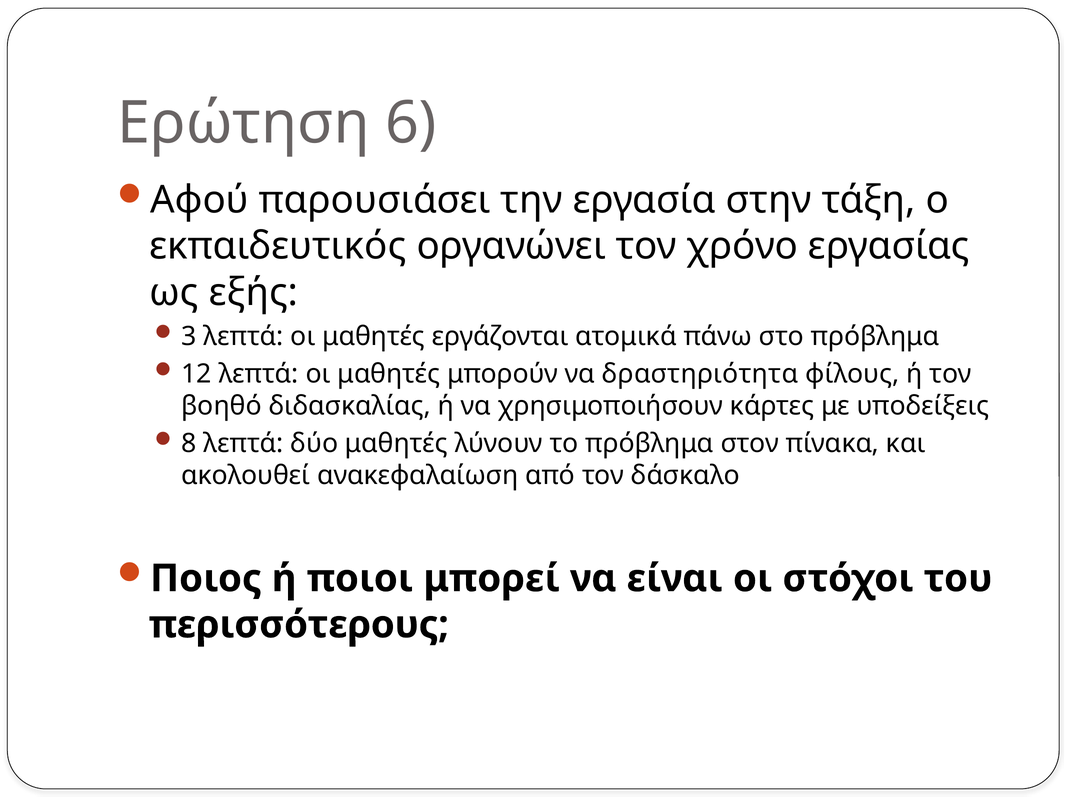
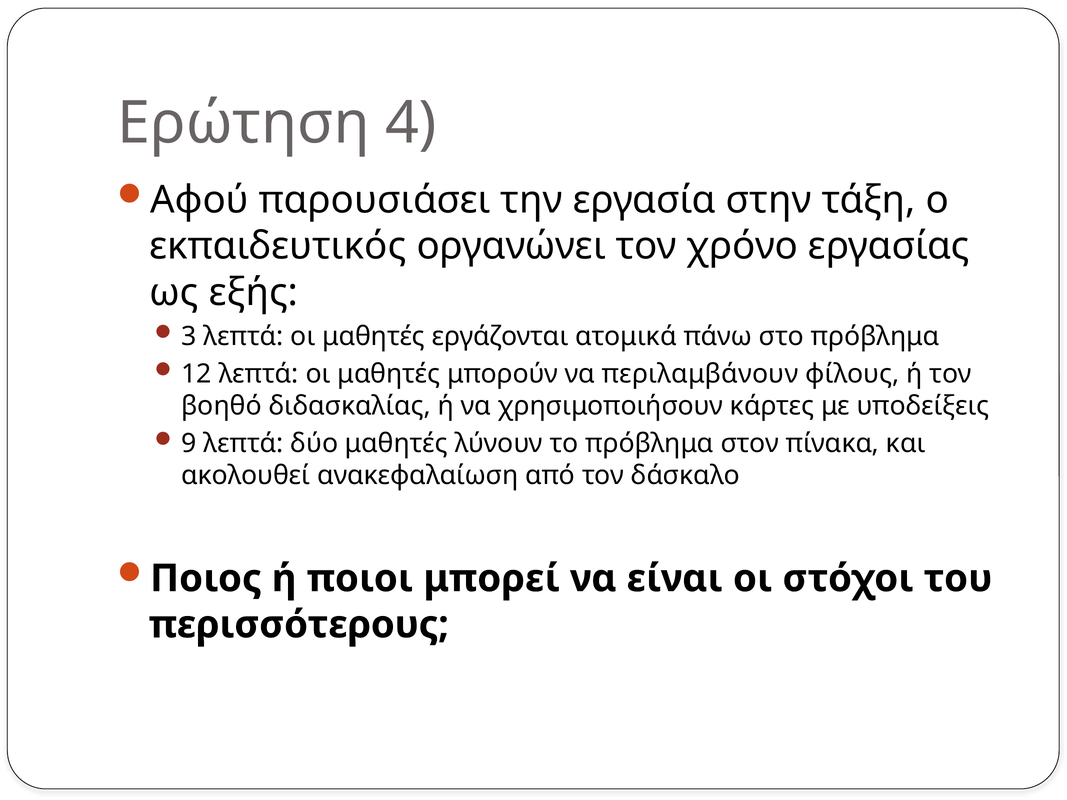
6: 6 -> 4
δραστηριότητα: δραστηριότητα -> περιλαμβάνουν
8: 8 -> 9
